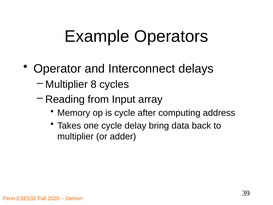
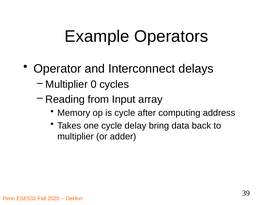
8: 8 -> 0
